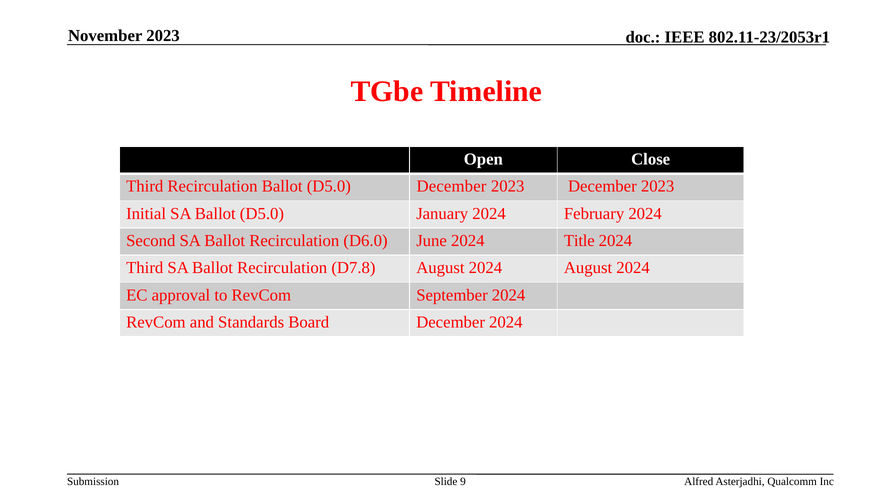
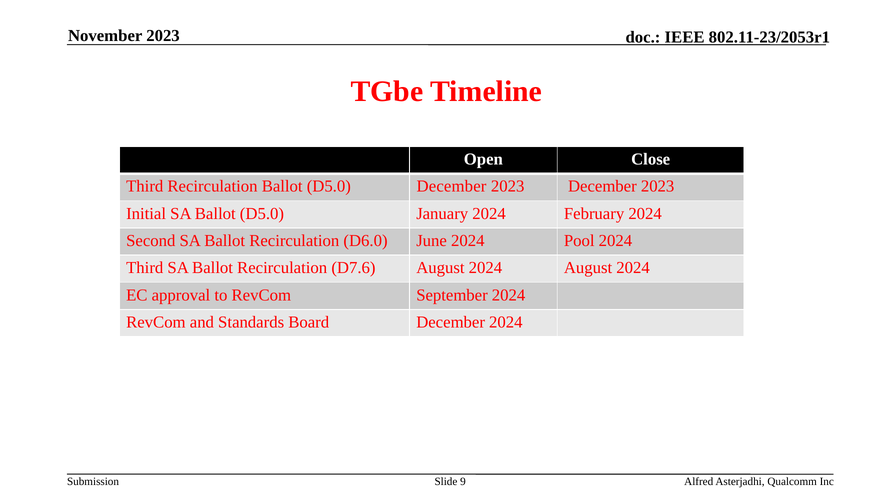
Title: Title -> Pool
D7.8: D7.8 -> D7.6
